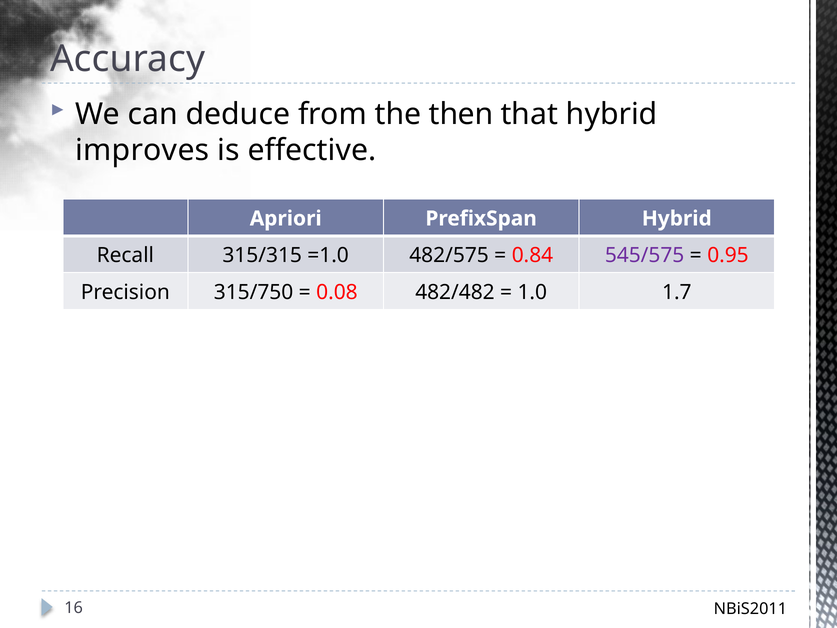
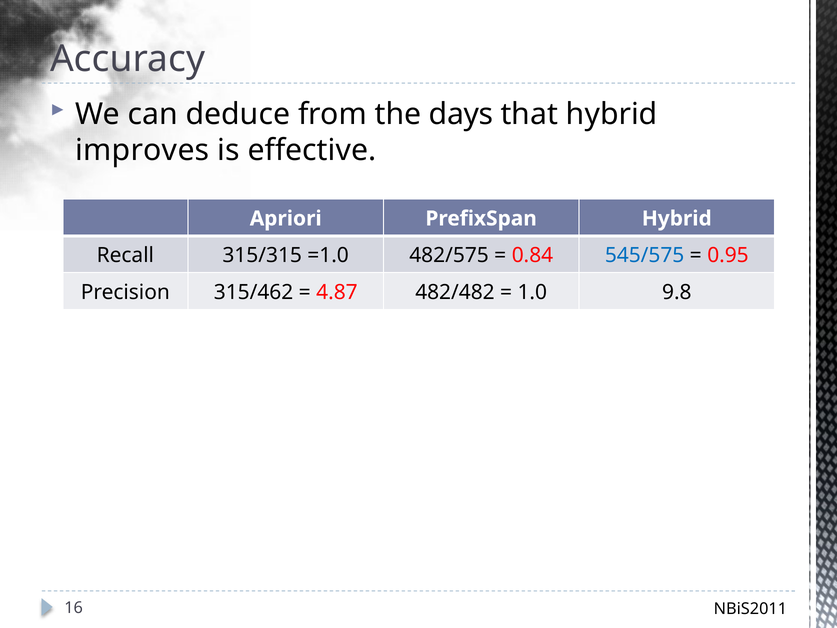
then: then -> days
545/575 colour: purple -> blue
315/750: 315/750 -> 315/462
0.08: 0.08 -> 4.87
1.7: 1.7 -> 9.8
